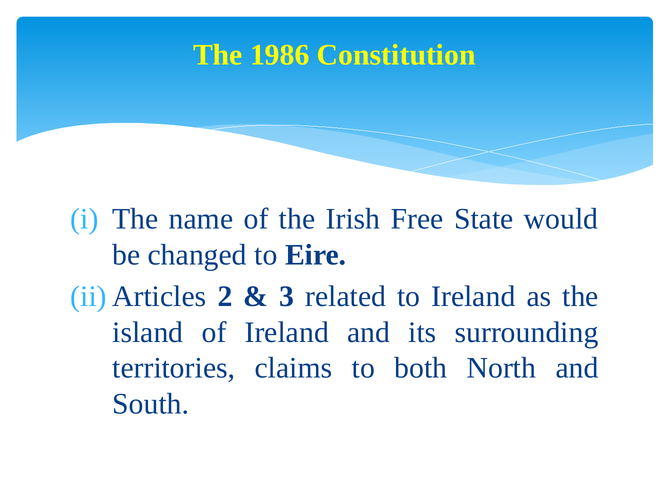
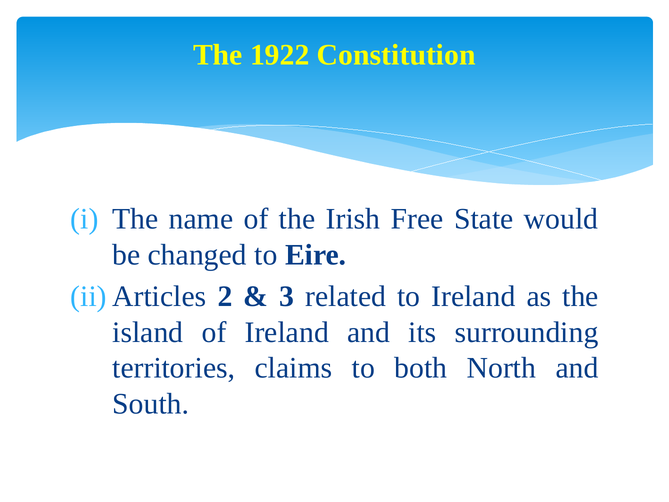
1986: 1986 -> 1922
